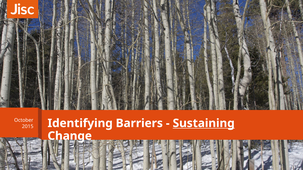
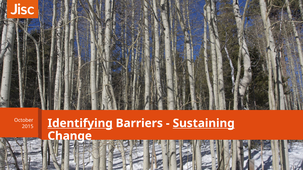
Identifying underline: none -> present
